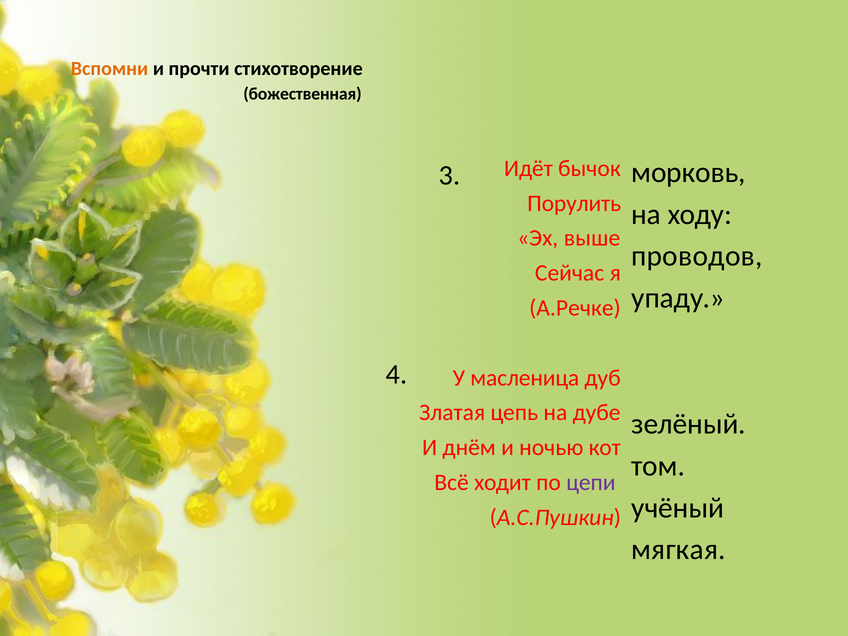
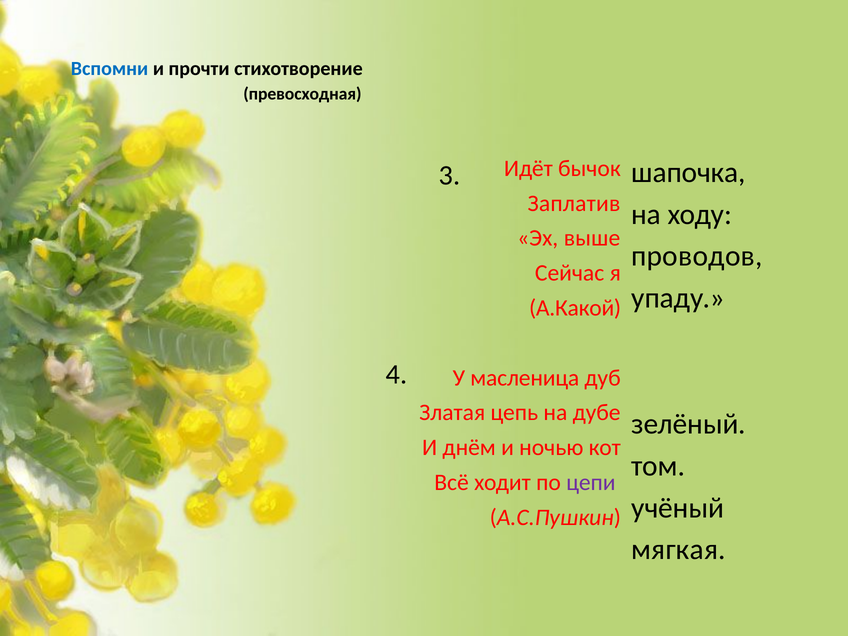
Вспомни colour: orange -> blue
божественная: божественная -> превосходная
морковь: морковь -> шапочка
Порулить: Порулить -> Заплатив
А.Речке: А.Речке -> А.Какой
